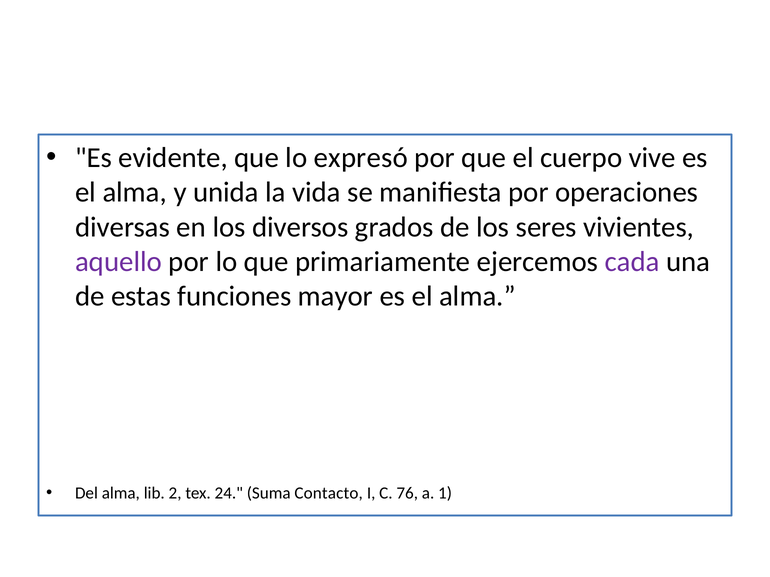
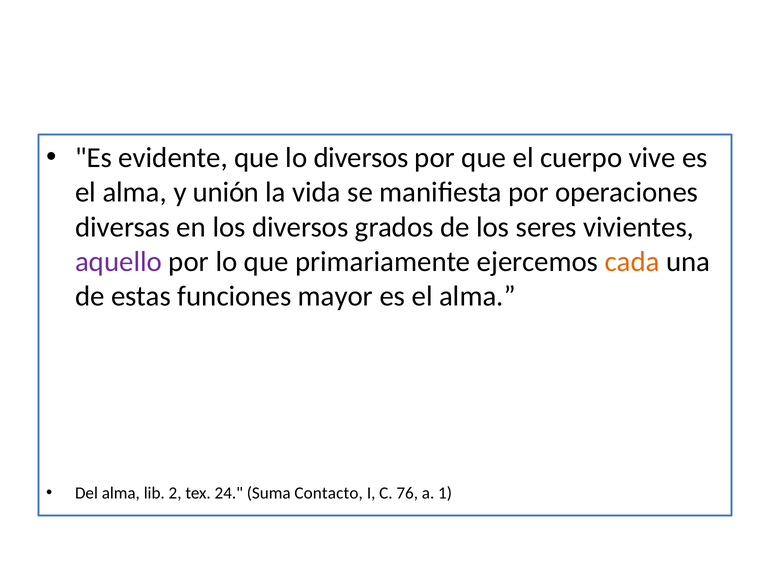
lo expresó: expresó -> diversos
unida: unida -> unión
cada colour: purple -> orange
